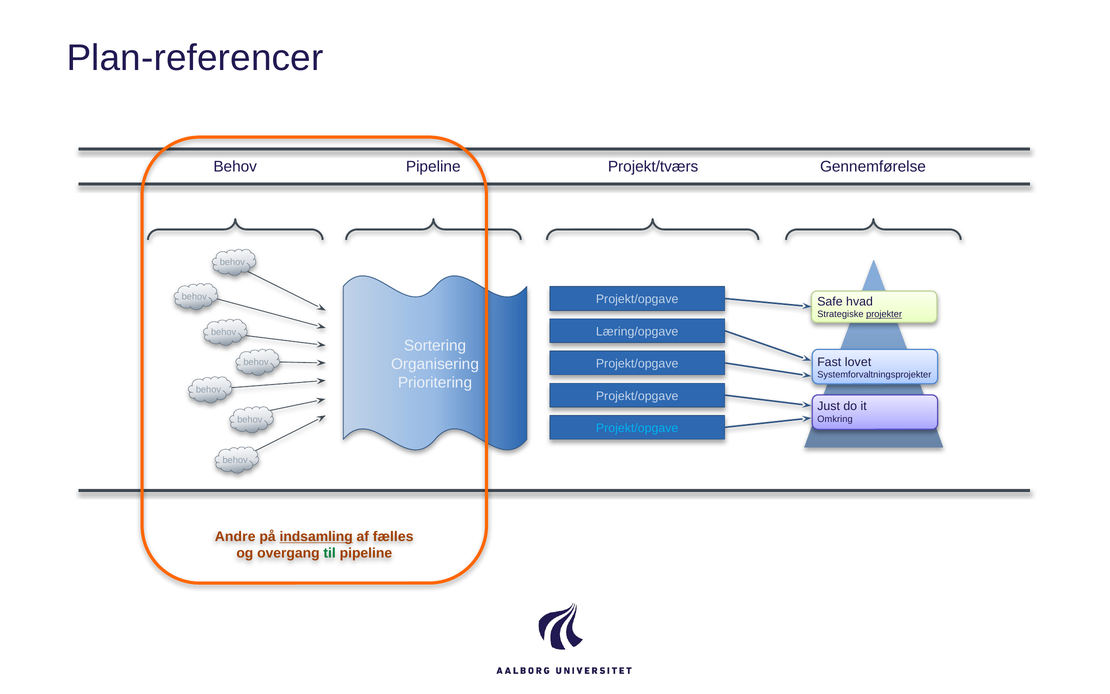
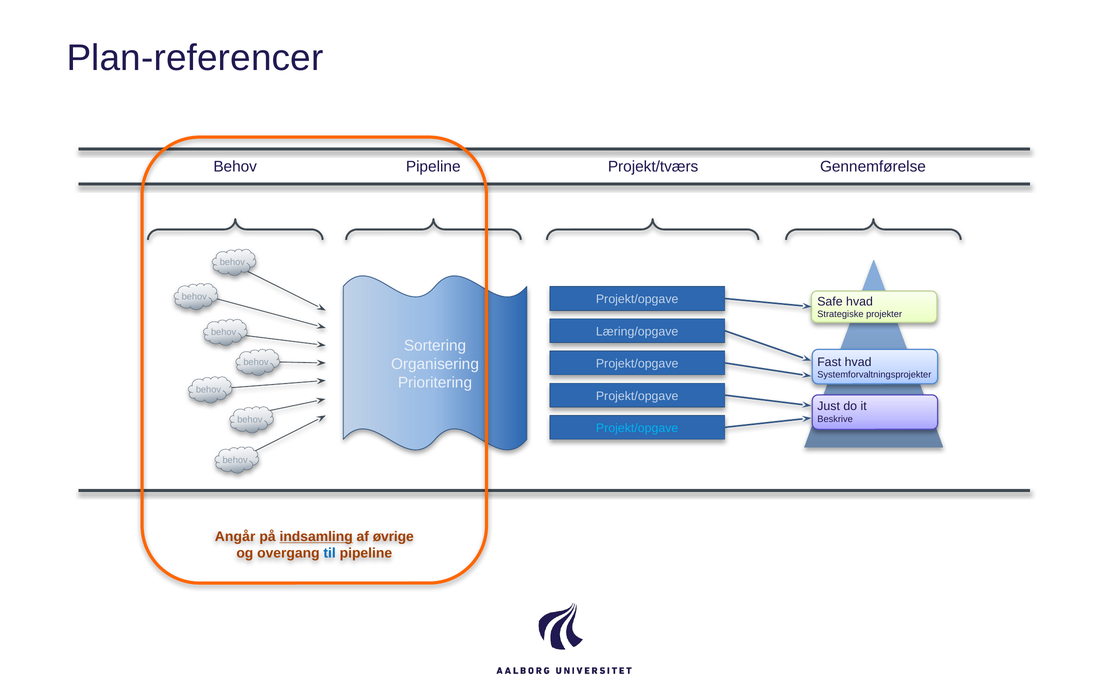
projekter underline: present -> none
Fast lovet: lovet -> hvad
Omkring: Omkring -> Beskrive
Andre: Andre -> Angår
fælles: fælles -> øvrige
til colour: green -> blue
